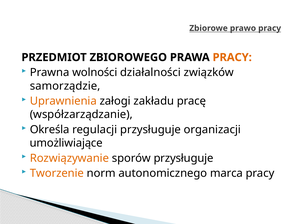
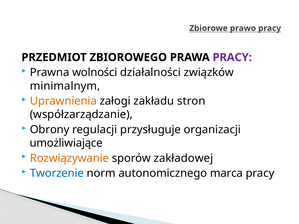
PRACY at (232, 57) colour: orange -> purple
samorządzie: samorządzie -> minimalnym
pracę: pracę -> stron
Określa: Określa -> Obrony
sporów przysługuje: przysługuje -> zakładowej
Tworzenie colour: orange -> blue
